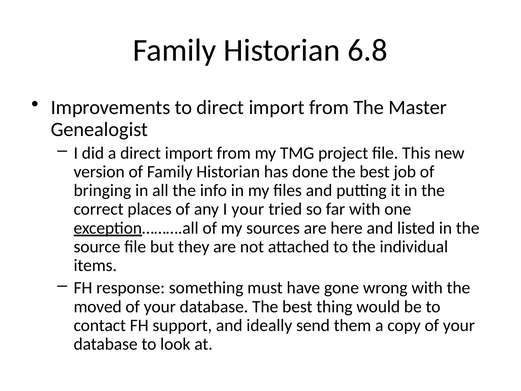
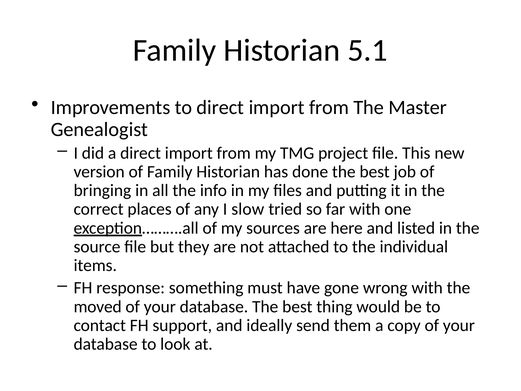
6.8: 6.8 -> 5.1
I your: your -> slow
